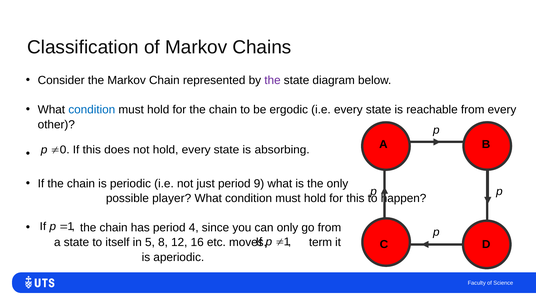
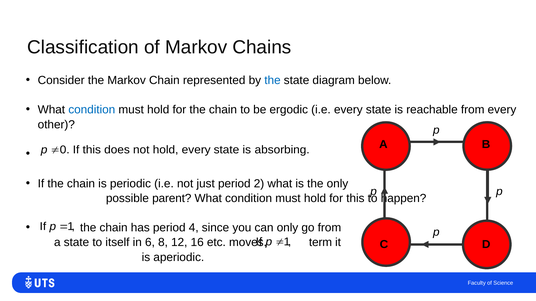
the at (272, 80) colour: purple -> blue
9: 9 -> 2
player: player -> parent
5: 5 -> 6
